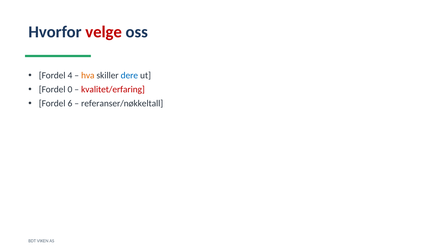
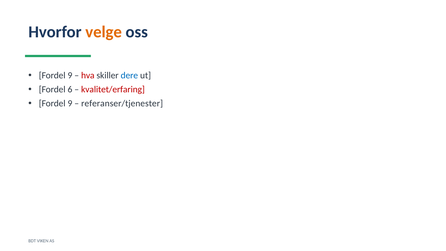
velge colour: red -> orange
4 at (70, 76): 4 -> 9
hva colour: orange -> red
0: 0 -> 6
6 at (70, 103): 6 -> 9
referanser/nøkkeltall: referanser/nøkkeltall -> referanser/tjenester
